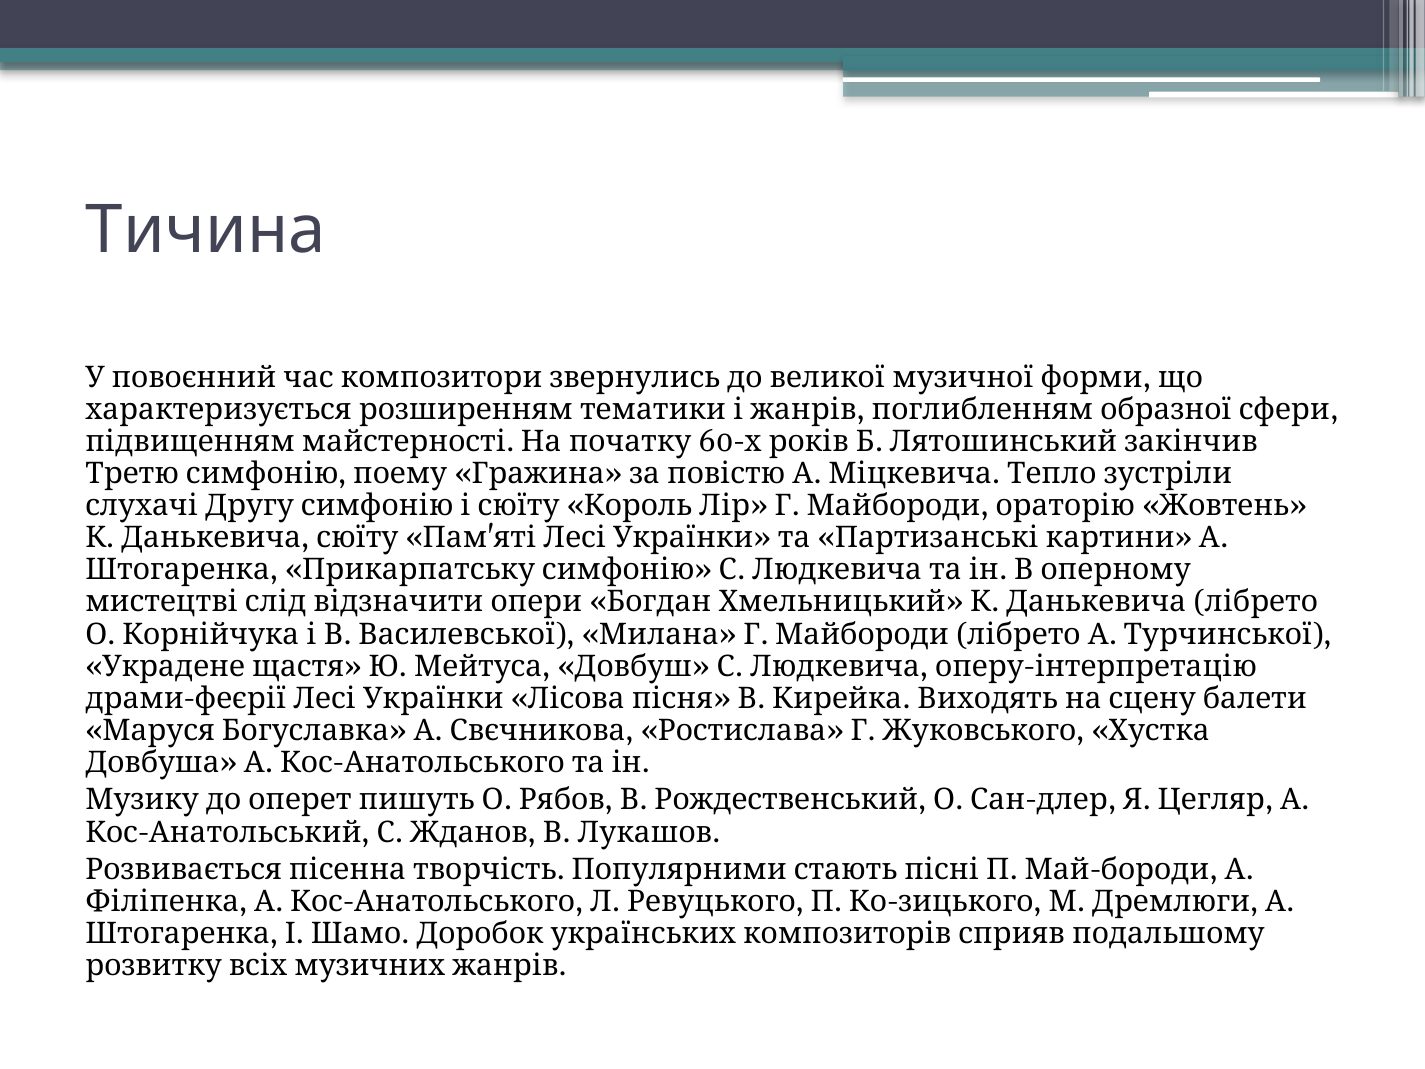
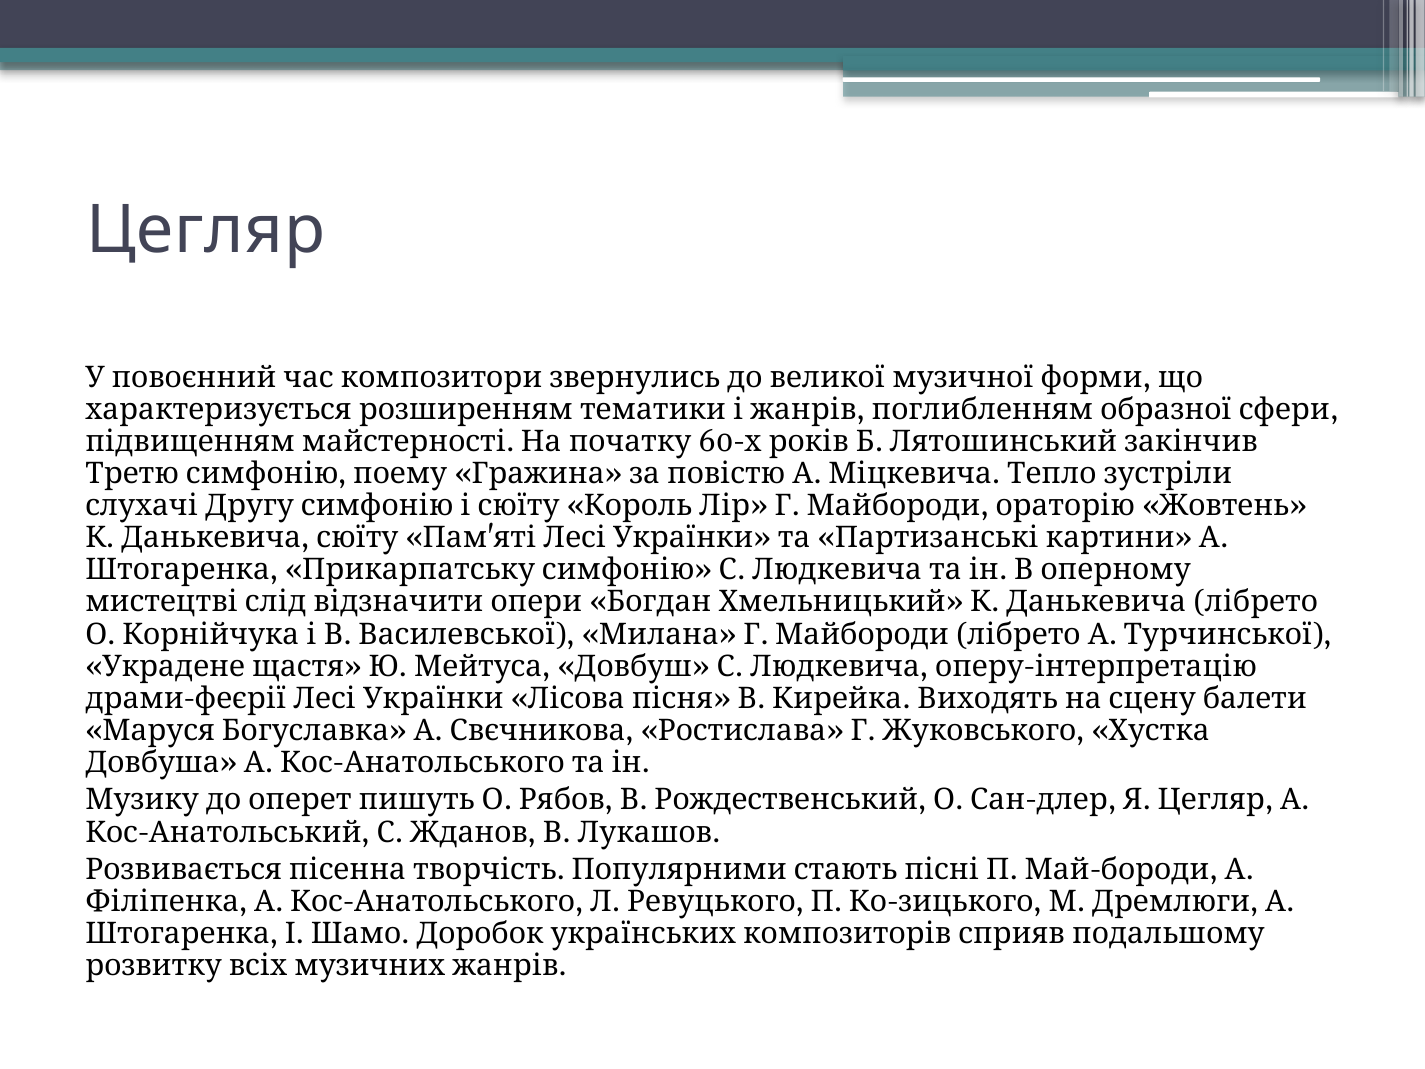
Тичина at (206, 230): Тичина -> Цегляр
